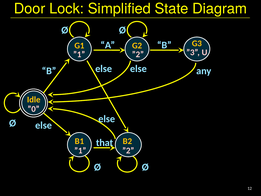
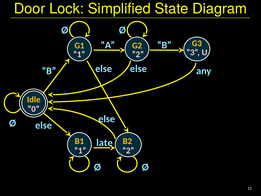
that: that -> late
